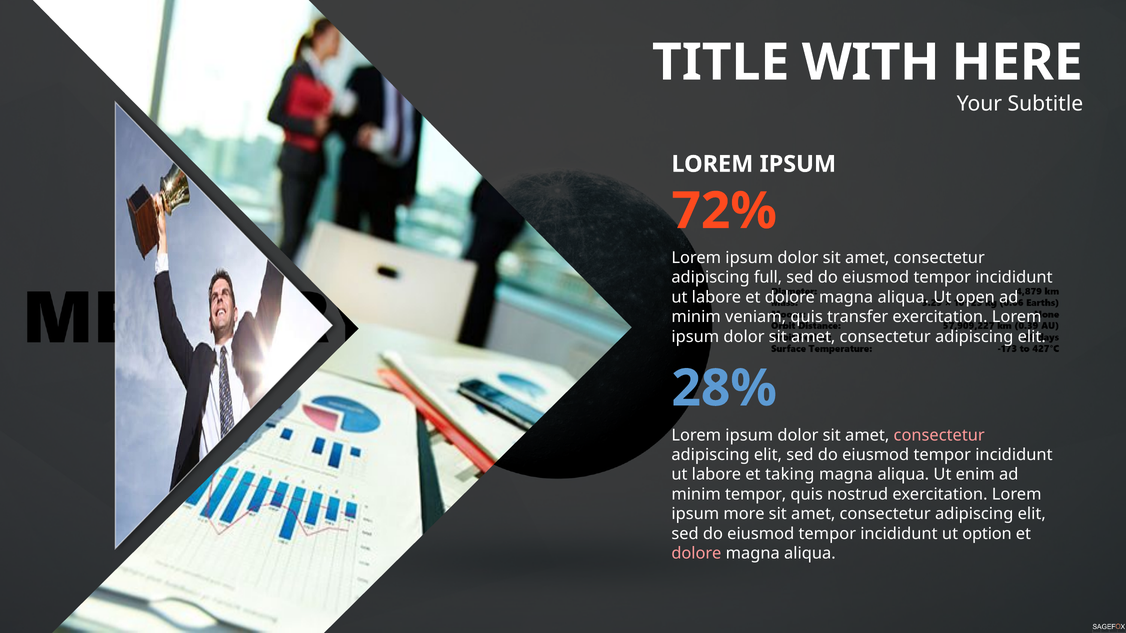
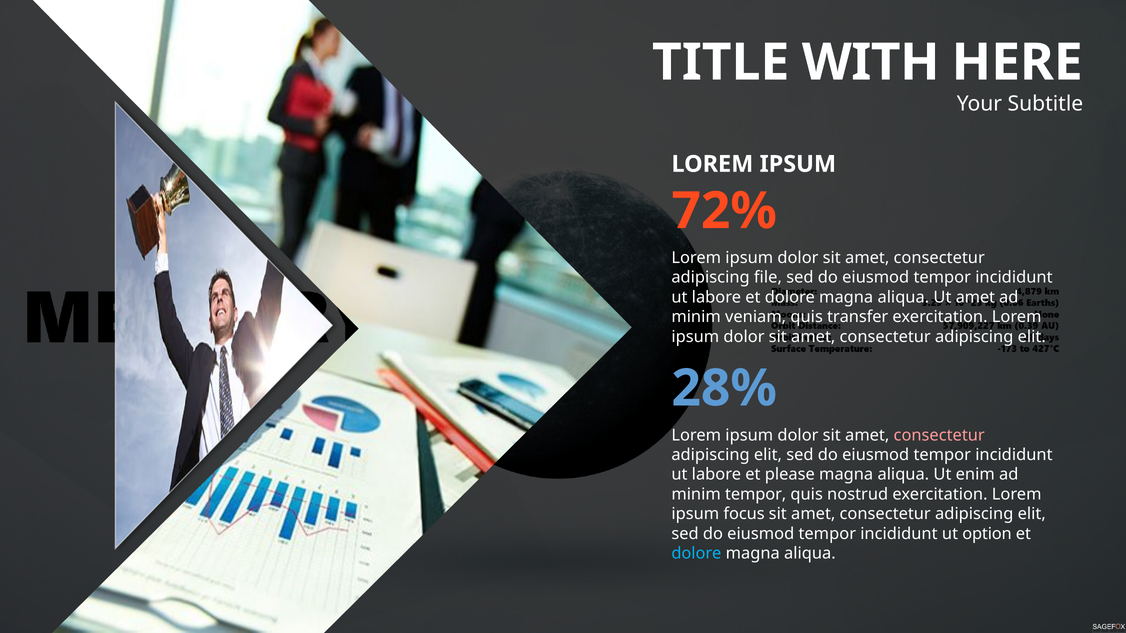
full: full -> file
Ut open: open -> amet
taking: taking -> please
more: more -> focus
dolore at (696, 554) colour: pink -> light blue
